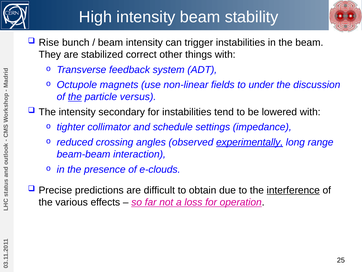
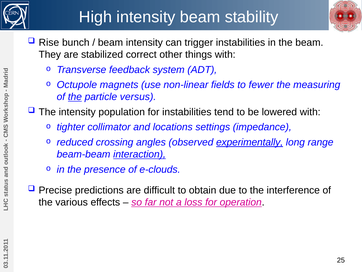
under: under -> fewer
discussion: discussion -> measuring
secondary: secondary -> population
schedule: schedule -> locations
interaction underline: none -> present
interference underline: present -> none
